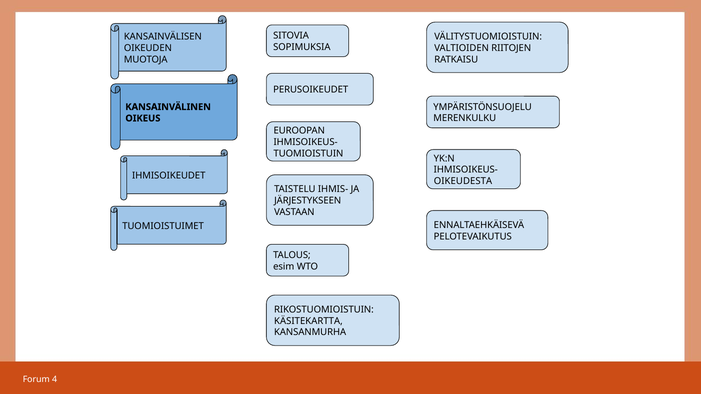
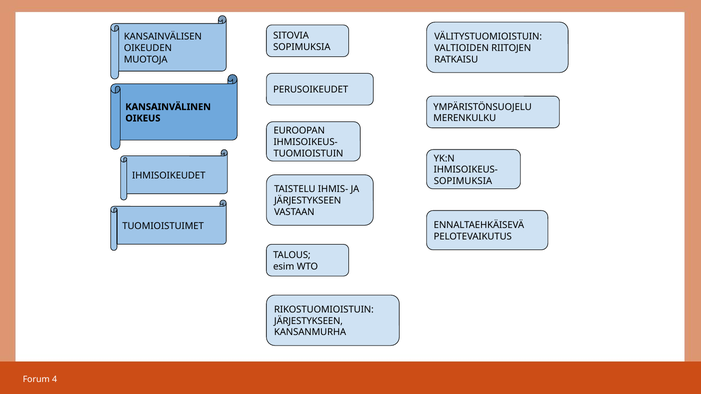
OIKEUDESTA at (463, 181): OIKEUDESTA -> SOPIMUKSIA
KÄSITEKARTTA at (308, 321): KÄSITEKARTTA -> JÄRJESTYKSEEN
